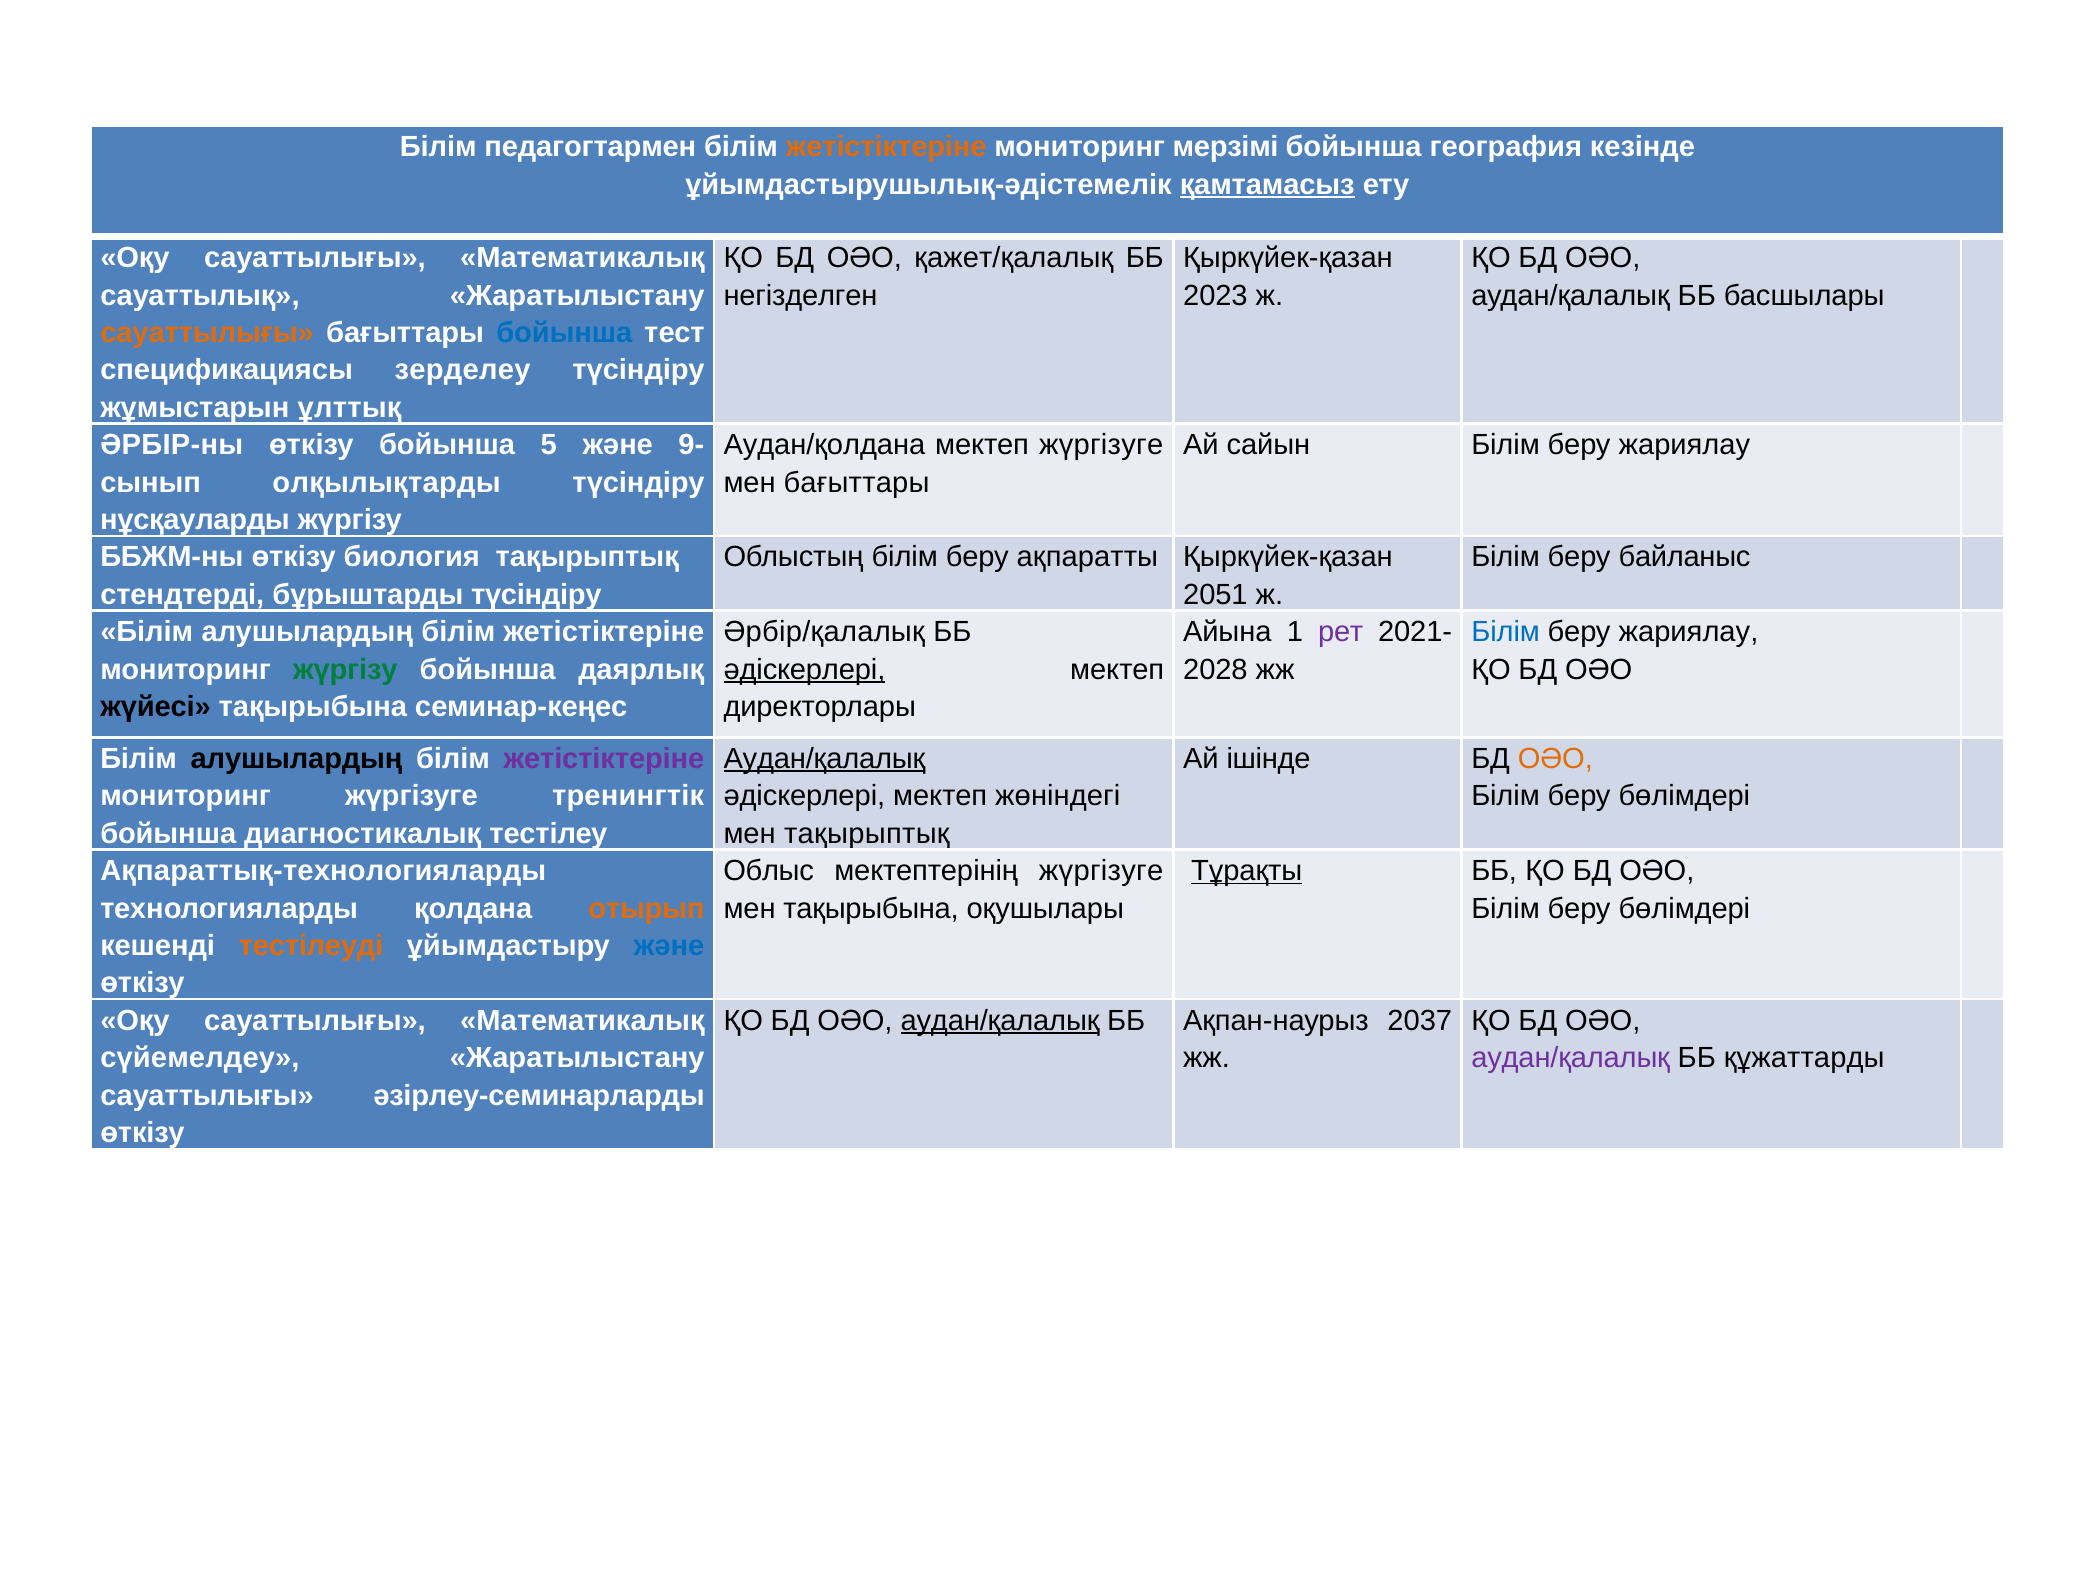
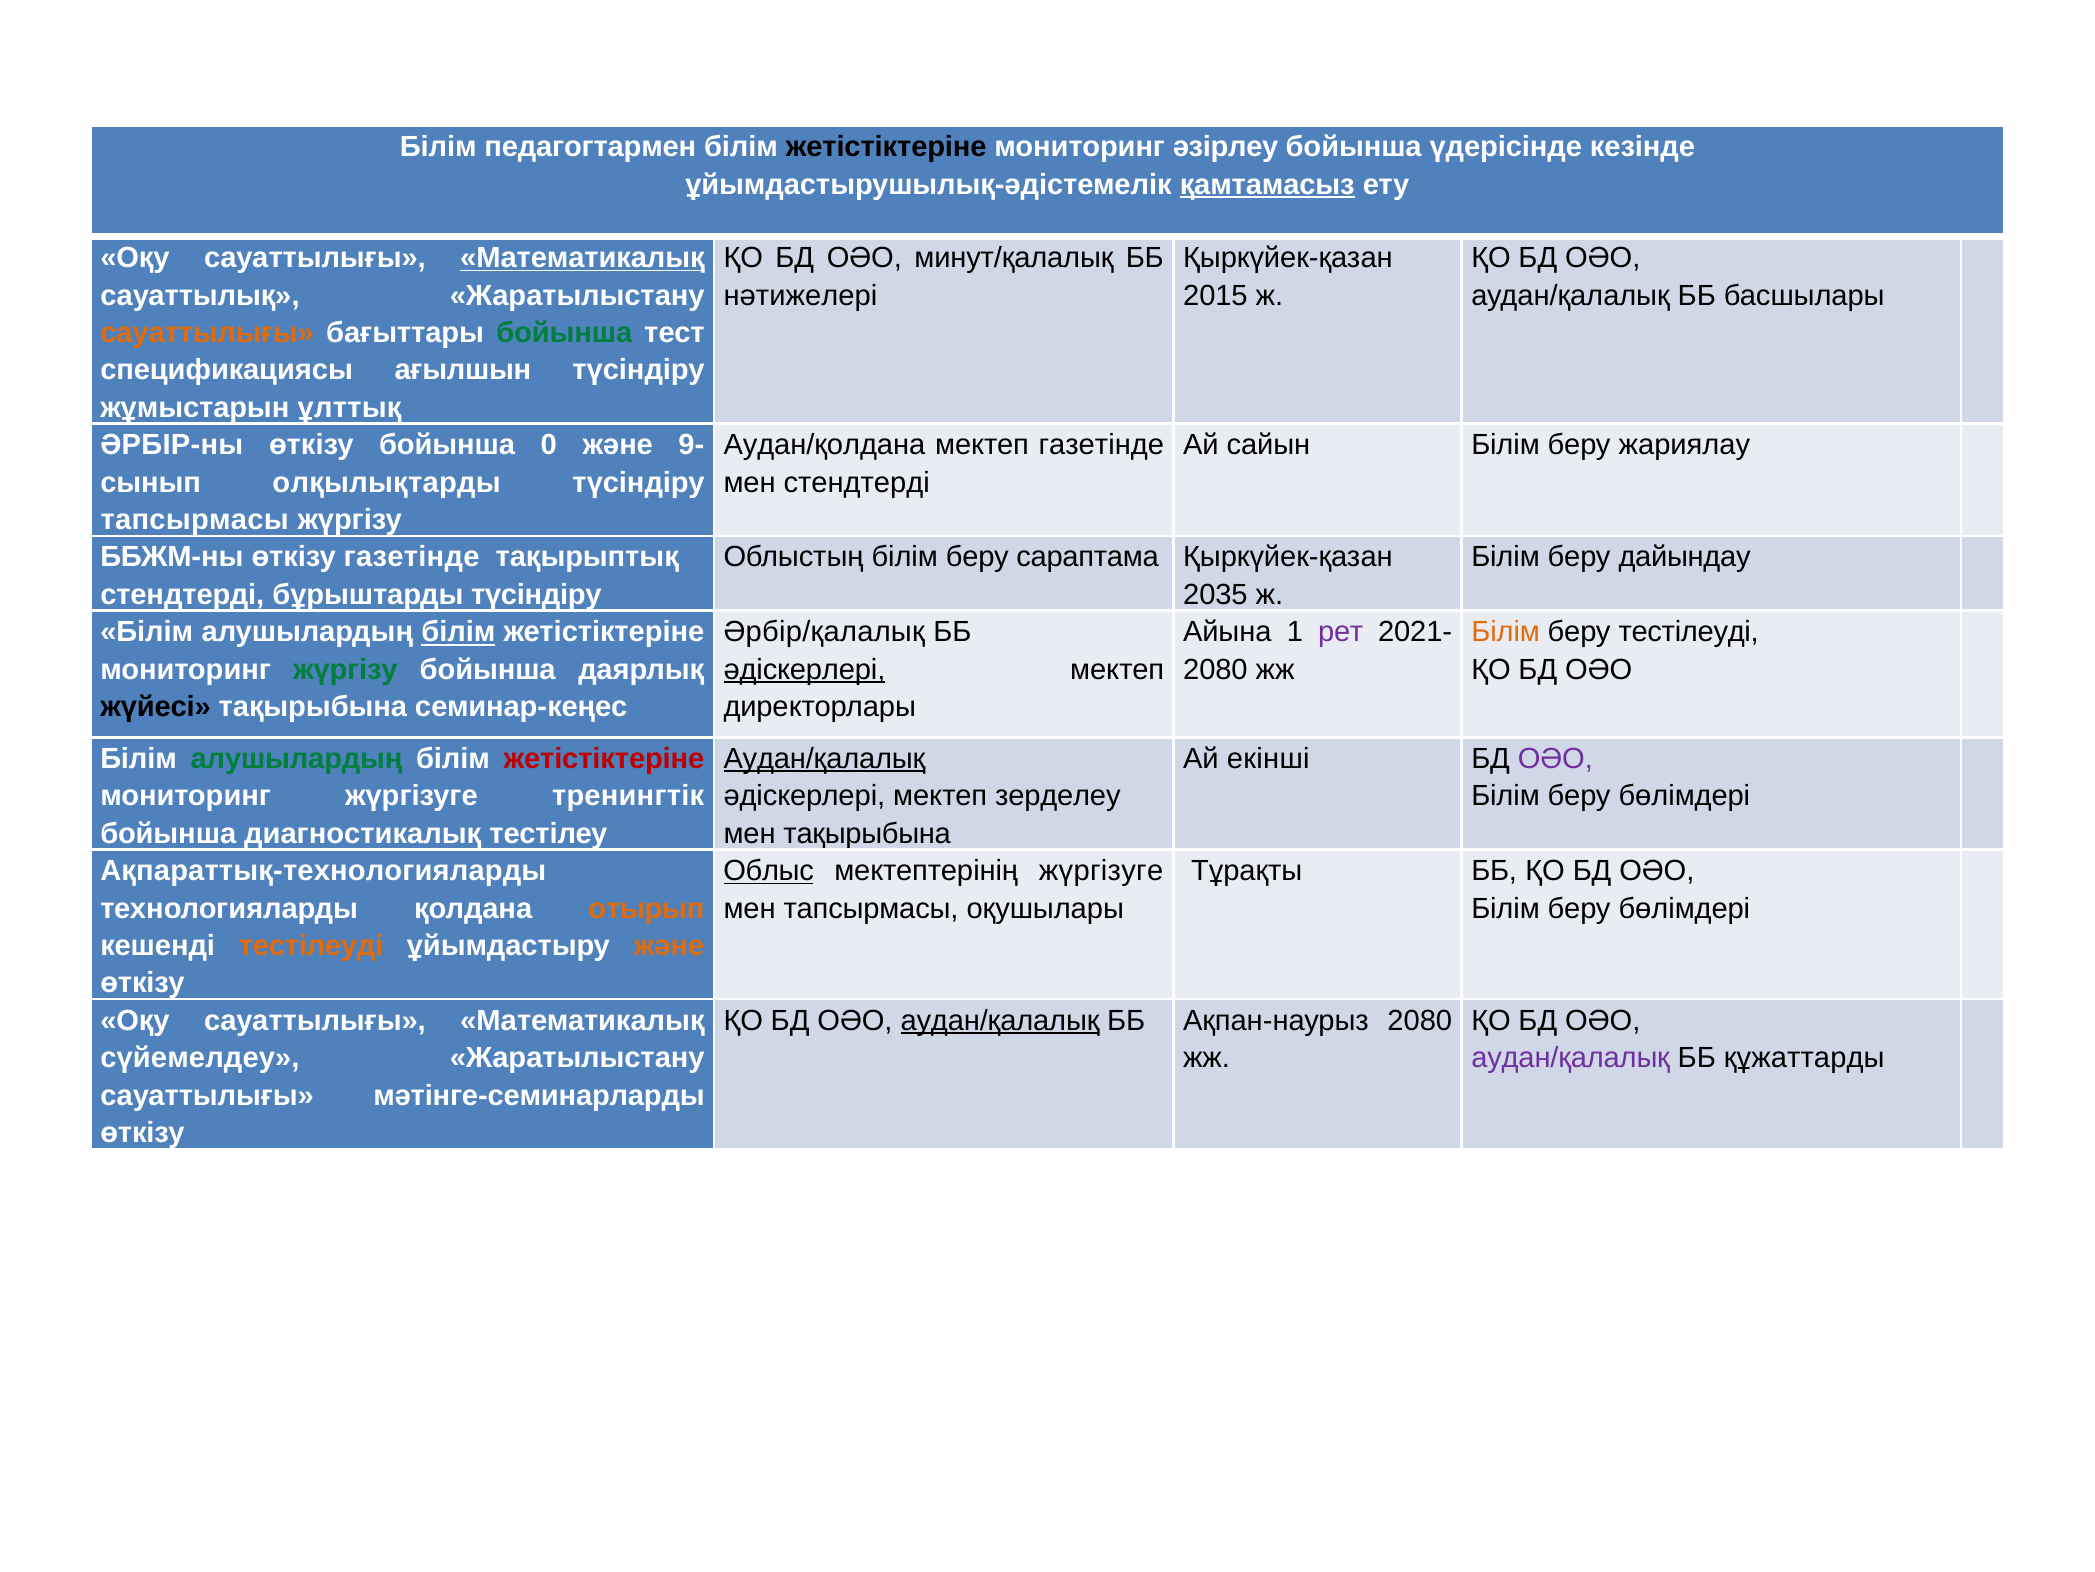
жетістіктеріне at (886, 147) colour: orange -> black
мерзімі: мерзімі -> әзірлеу
география: география -> үдерісінде
Математикалық at (582, 258) underline: none -> present
қажет/қалалық: қажет/қалалық -> минут/қалалық
негізделген: негізделген -> нәтижелері
2023: 2023 -> 2015
бойынша at (564, 333) colour: blue -> green
зерделеу: зерделеу -> ағылшын
5: 5 -> 0
мектеп жүргізуге: жүргізуге -> газетінде
мен бағыттары: бағыттары -> стендтерді
нұсқауларды at (195, 520): нұсқауларды -> тапсырмасы
өткізу биология: биология -> газетінде
ақпаратты: ақпаратты -> сараптама
байланыс: байланыс -> дайындау
2051: 2051 -> 2035
білім at (458, 632) underline: none -> present
Білім at (1506, 632) colour: blue -> orange
жариялау at (1688, 632): жариялау -> тестілеуді
2028 at (1215, 669): 2028 -> 2080
алушылардың at (297, 758) colour: black -> green
жетістіктеріне at (604, 758) colour: purple -> red
ішінде: ішінде -> екінші
ОӘО at (1555, 758) colour: orange -> purple
жөніндегі: жөніндегі -> зерделеу
мен тақырыптық: тақырыптық -> тақырыбына
Облыс underline: none -> present
Тұрақты underline: present -> none
мен тақырыбына: тақырыбына -> тапсырмасы
және at (669, 945) colour: blue -> orange
Ақпан-наурыз 2037: 2037 -> 2080
әзірлеу-семинарларды: әзірлеу-семинарларды -> мәтінге-семинарларды
